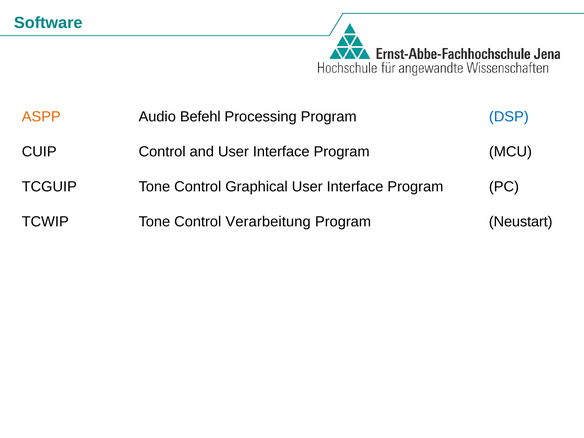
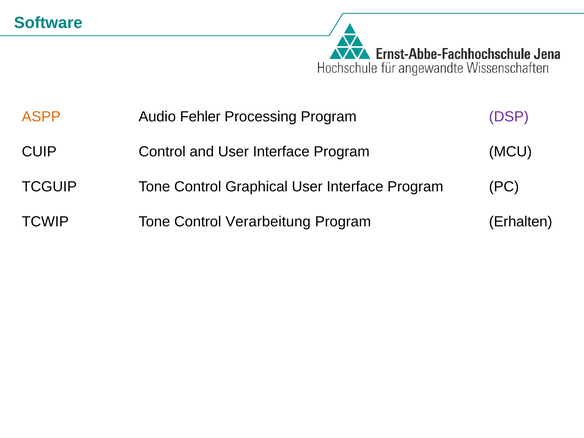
Befehl: Befehl -> Fehler
DSP colour: blue -> purple
Neustart: Neustart -> Erhalten
